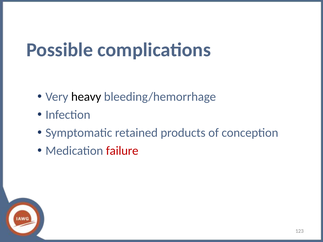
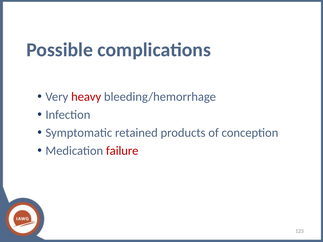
heavy colour: black -> red
